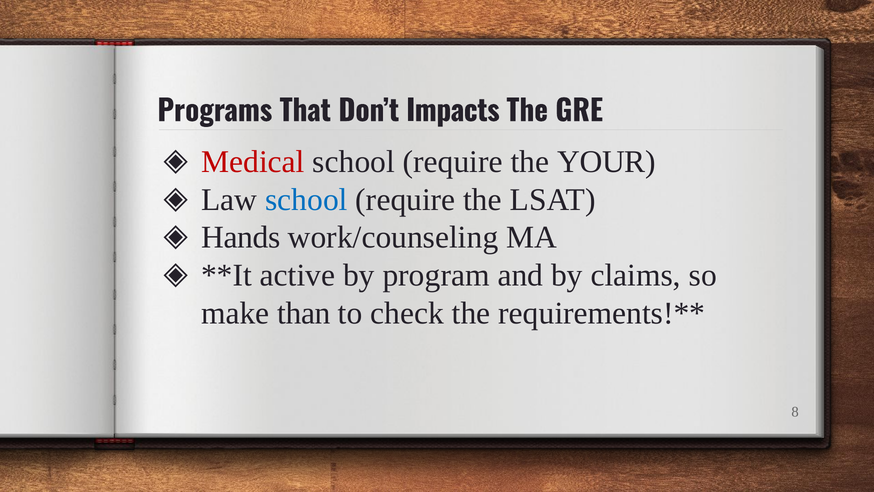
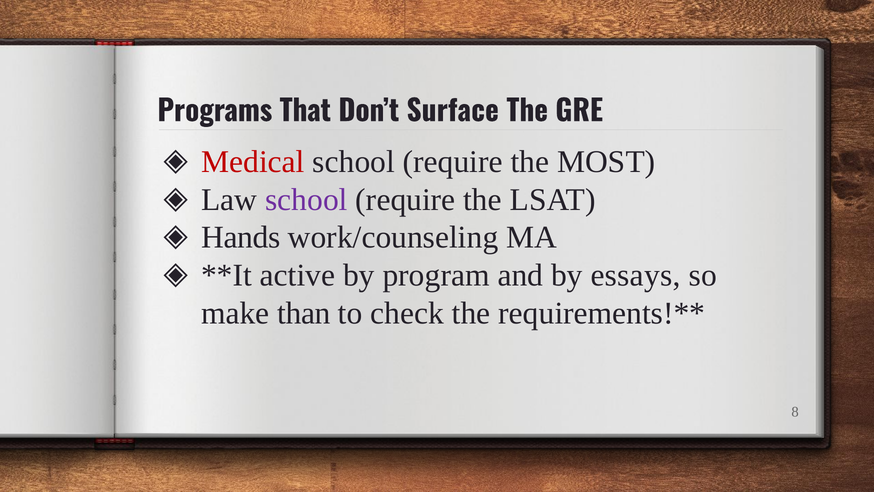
Impacts: Impacts -> Surface
YOUR: YOUR -> MOST
school at (306, 200) colour: blue -> purple
claims: claims -> essays
